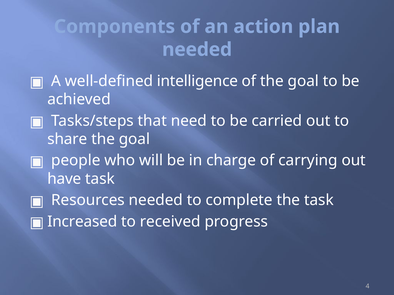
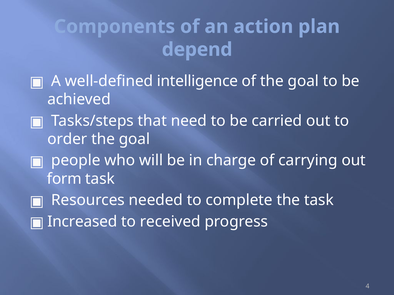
needed at (197, 50): needed -> depend
share: share -> order
have: have -> form
